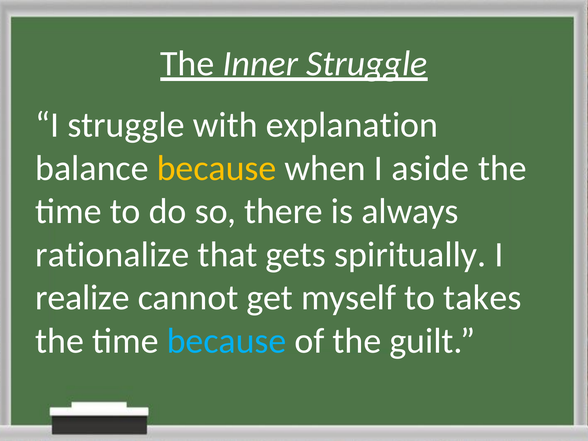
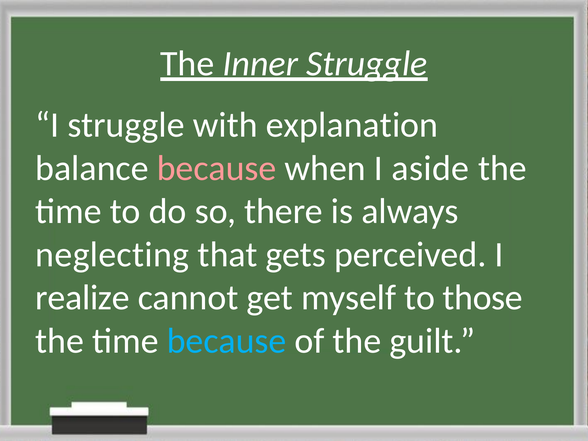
because at (217, 168) colour: yellow -> pink
rationalize: rationalize -> neglecting
spiritually: spiritually -> perceived
takes: takes -> those
